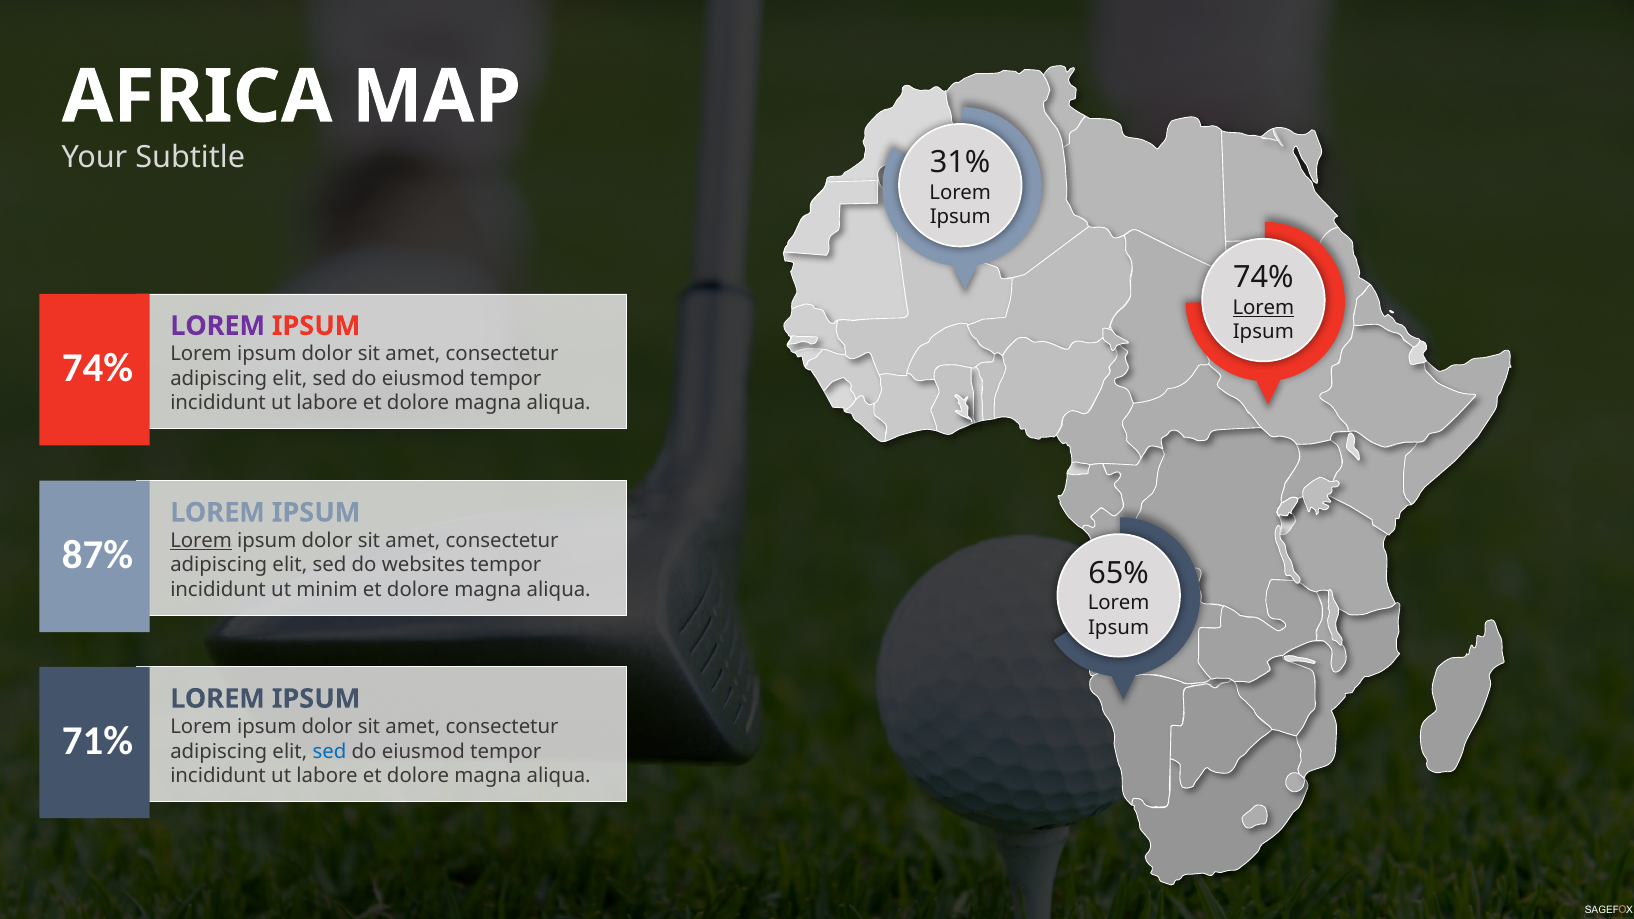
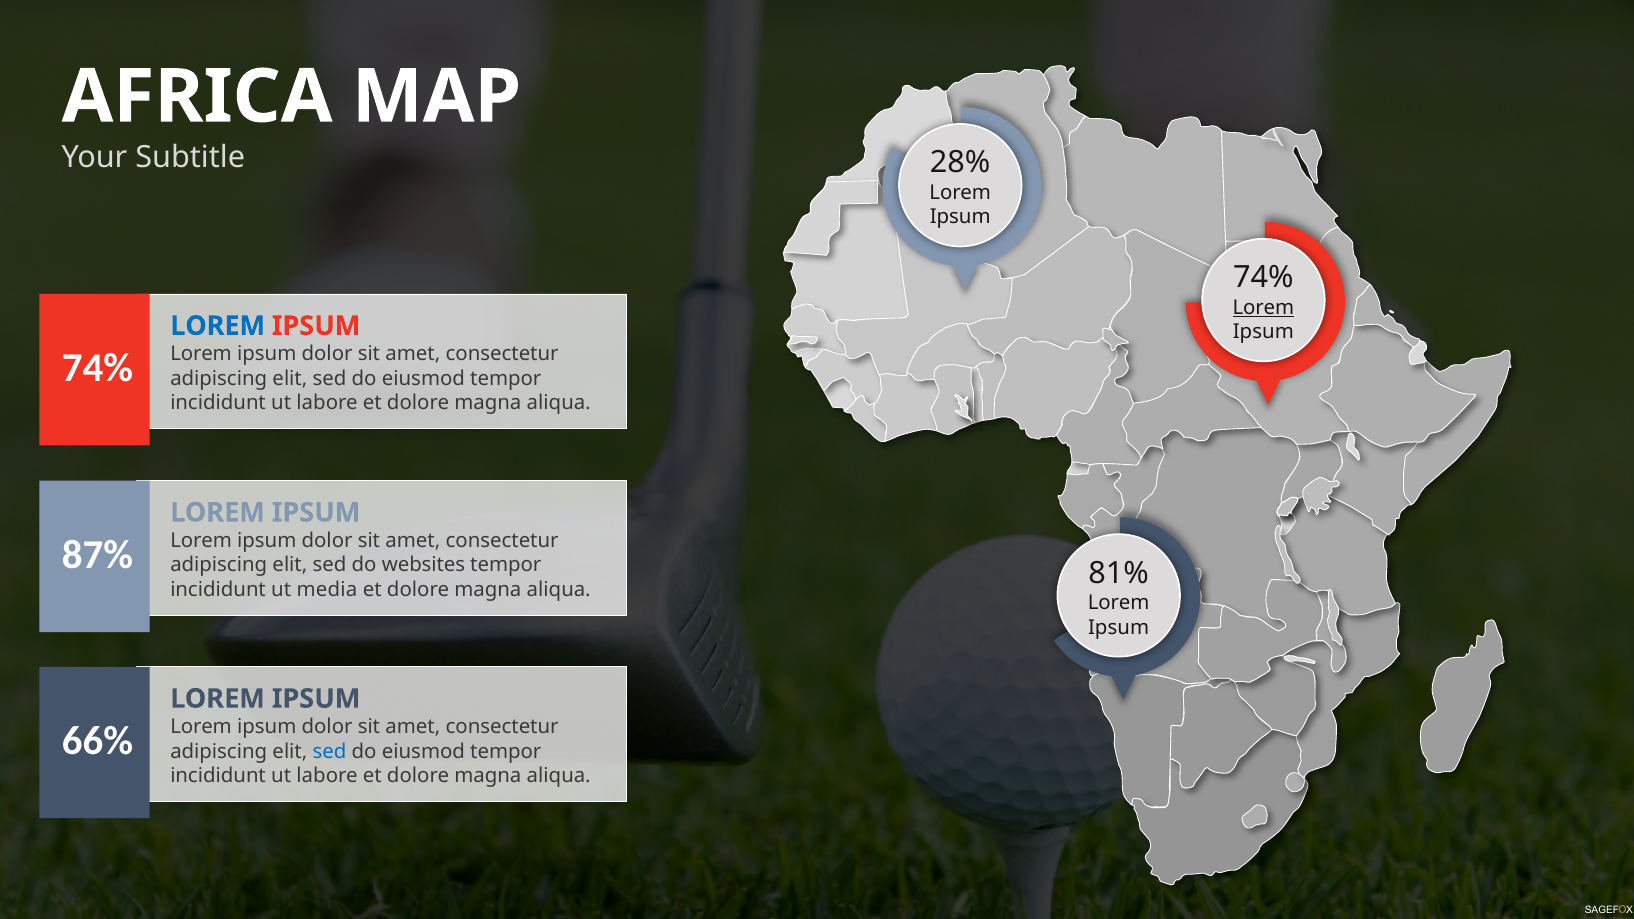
31%: 31% -> 28%
LOREM at (218, 326) colour: purple -> blue
Lorem at (201, 541) underline: present -> none
65%: 65% -> 81%
minim: minim -> media
71%: 71% -> 66%
